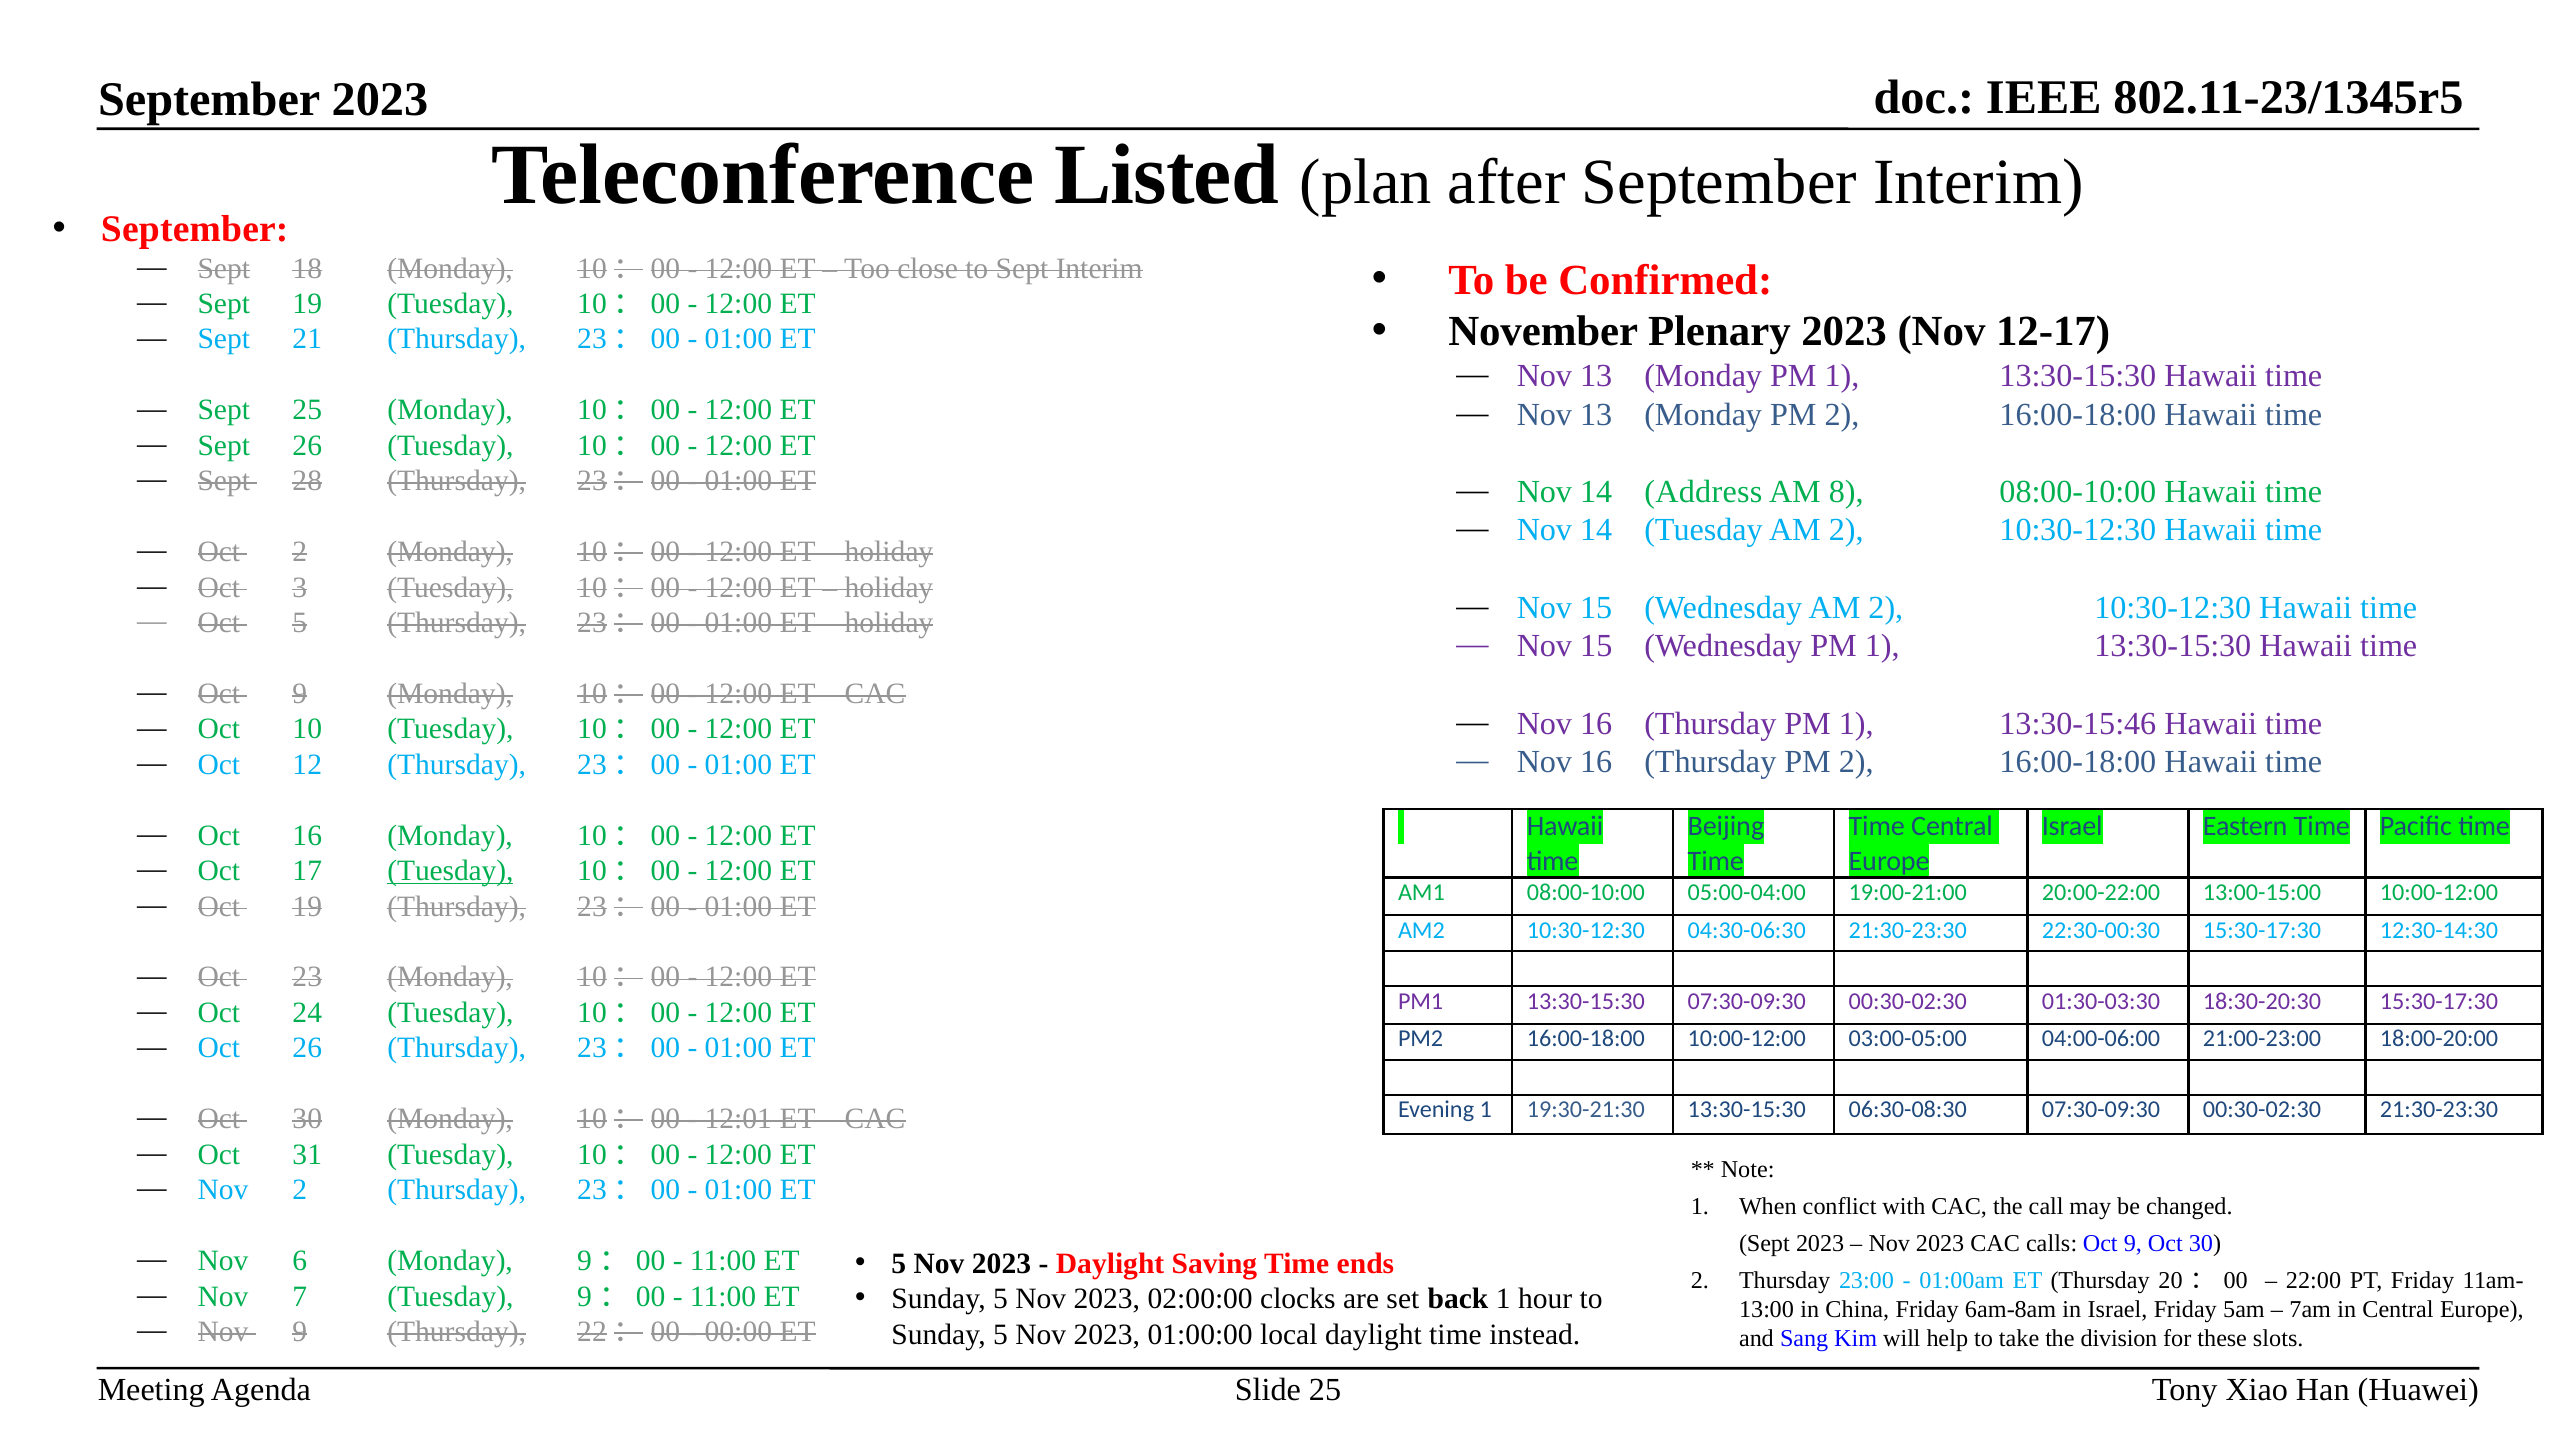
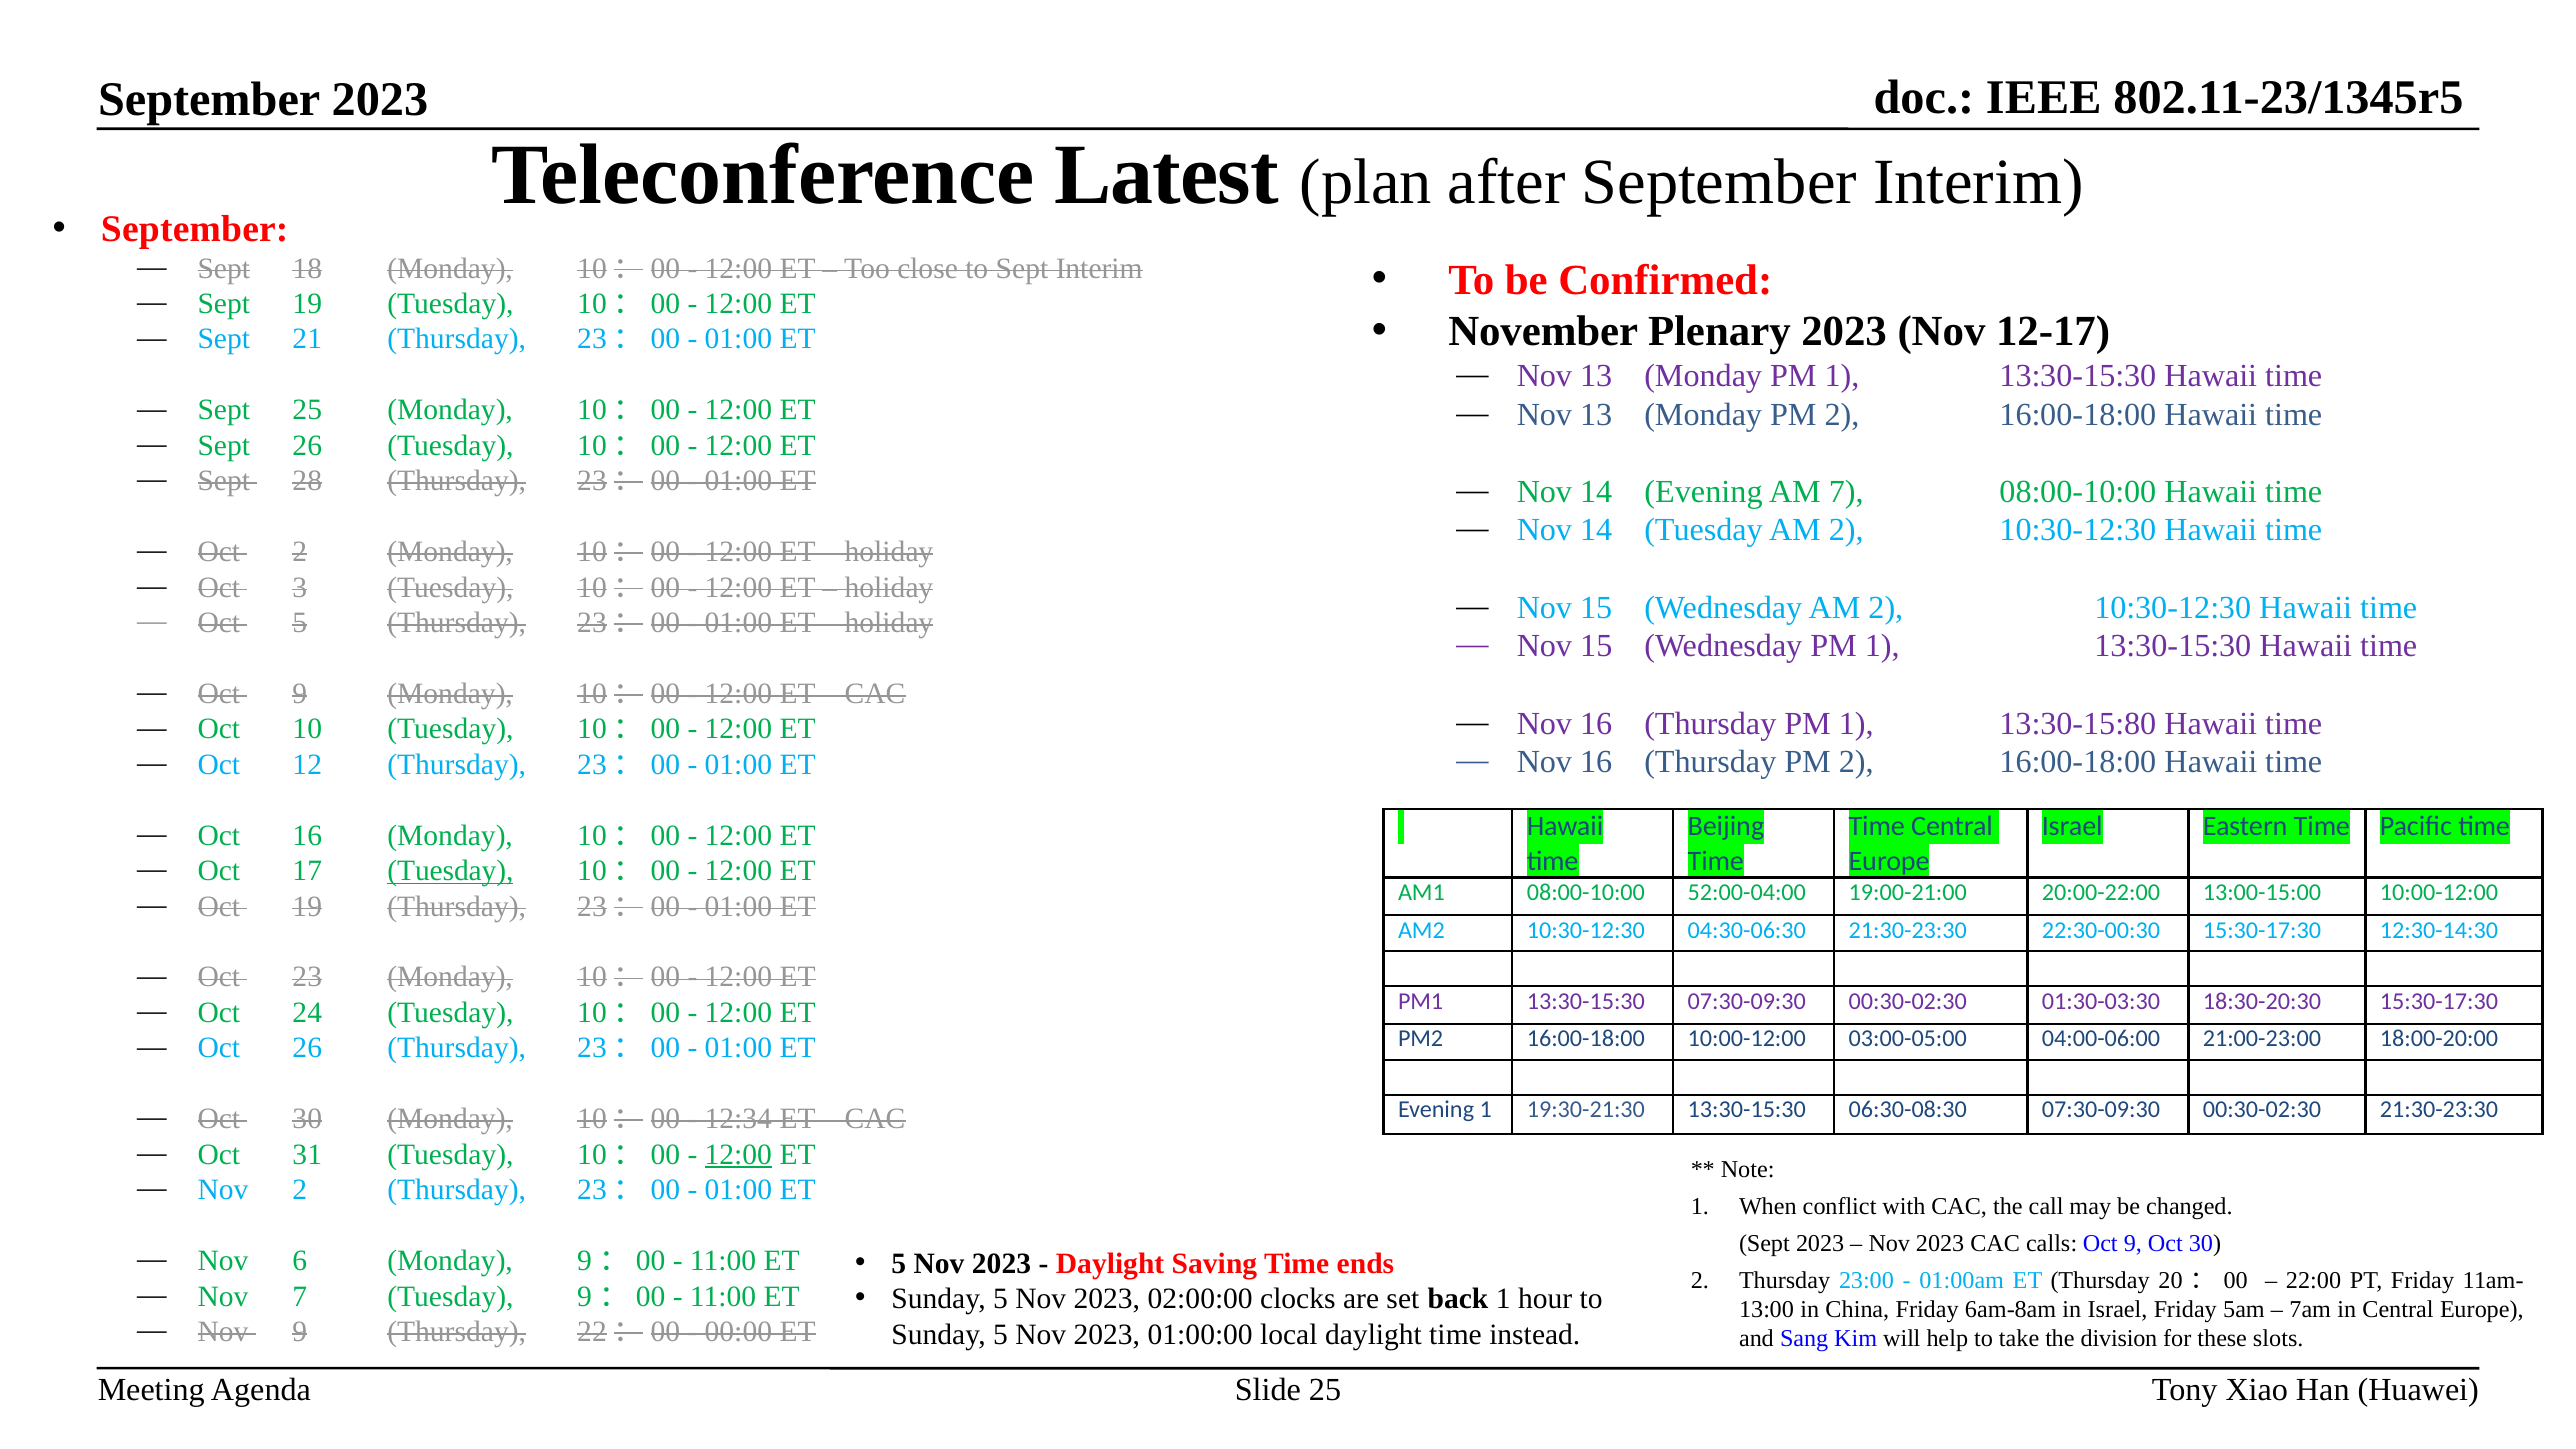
Listed: Listed -> Latest
14 Address: Address -> Evening
AM 8: 8 -> 7
13:30-15:46: 13:30-15:46 -> 13:30-15:80
05:00-04:00: 05:00-04:00 -> 52:00-04:00
12:01: 12:01 -> 12:34
12:00 at (738, 1154) underline: none -> present
